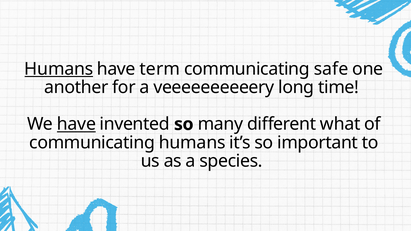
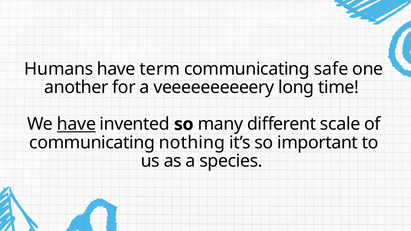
Humans at (59, 69) underline: present -> none
what: what -> scale
communicating humans: humans -> nothing
